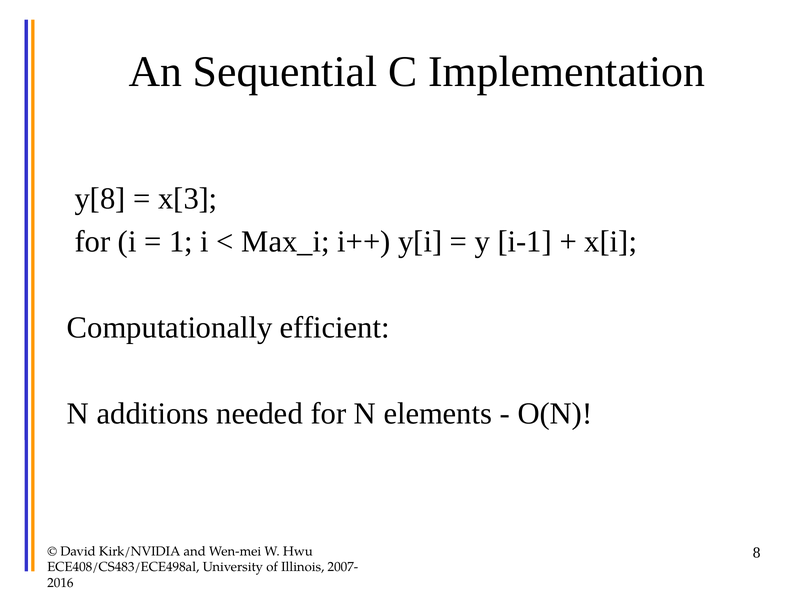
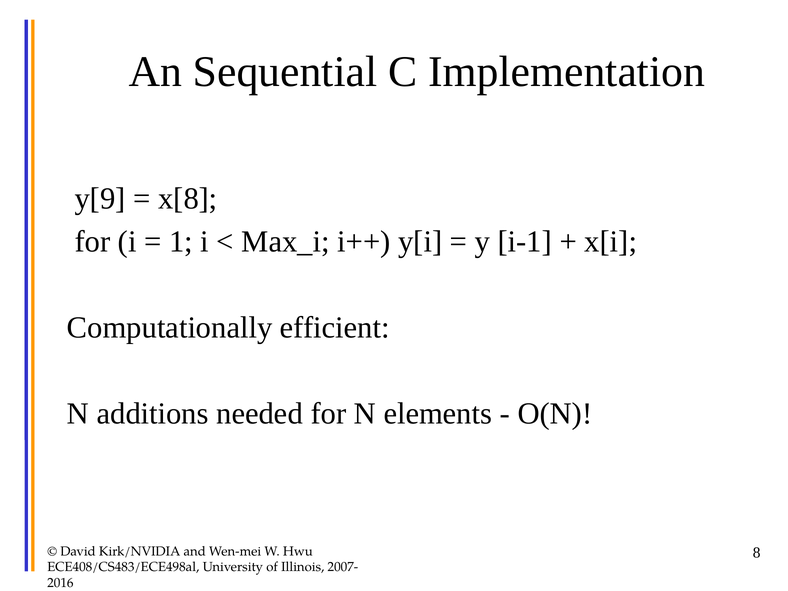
y[8: y[8 -> y[9
x[3: x[3 -> x[8
